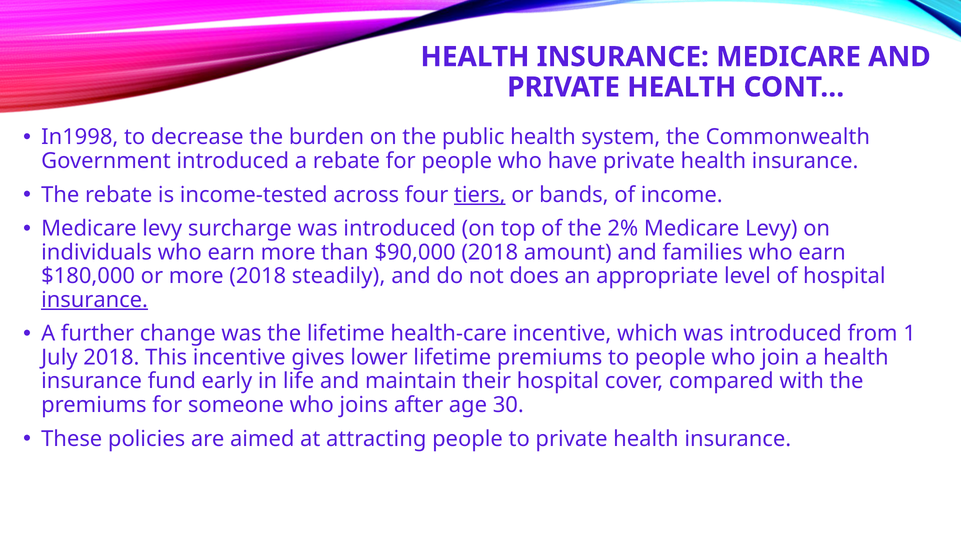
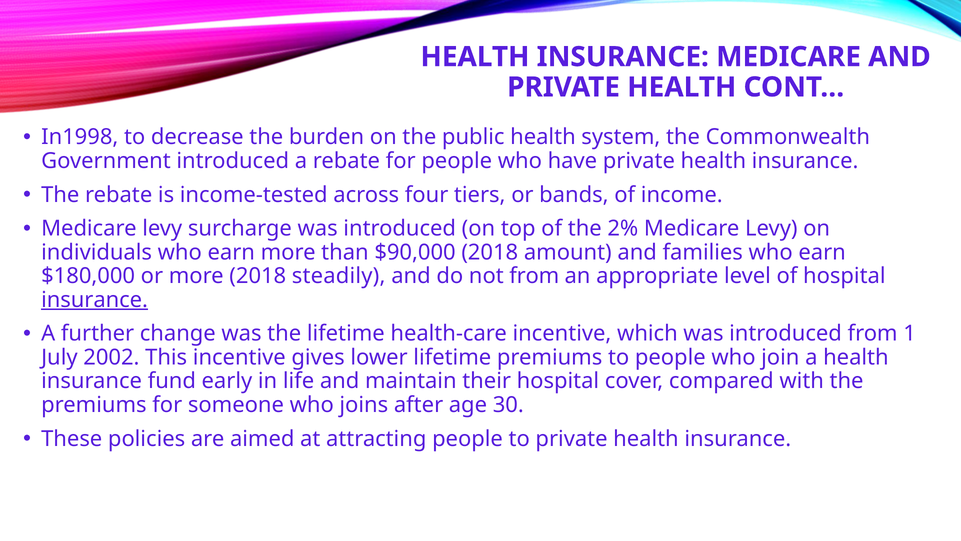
tiers underline: present -> none
not does: does -> from
July 2018: 2018 -> 2002
